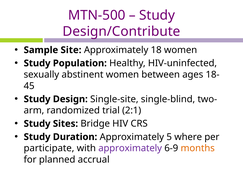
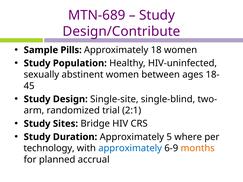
MTN-500: MTN-500 -> MTN-689
Site: Site -> Pills
participate: participate -> technology
approximately at (130, 148) colour: purple -> blue
